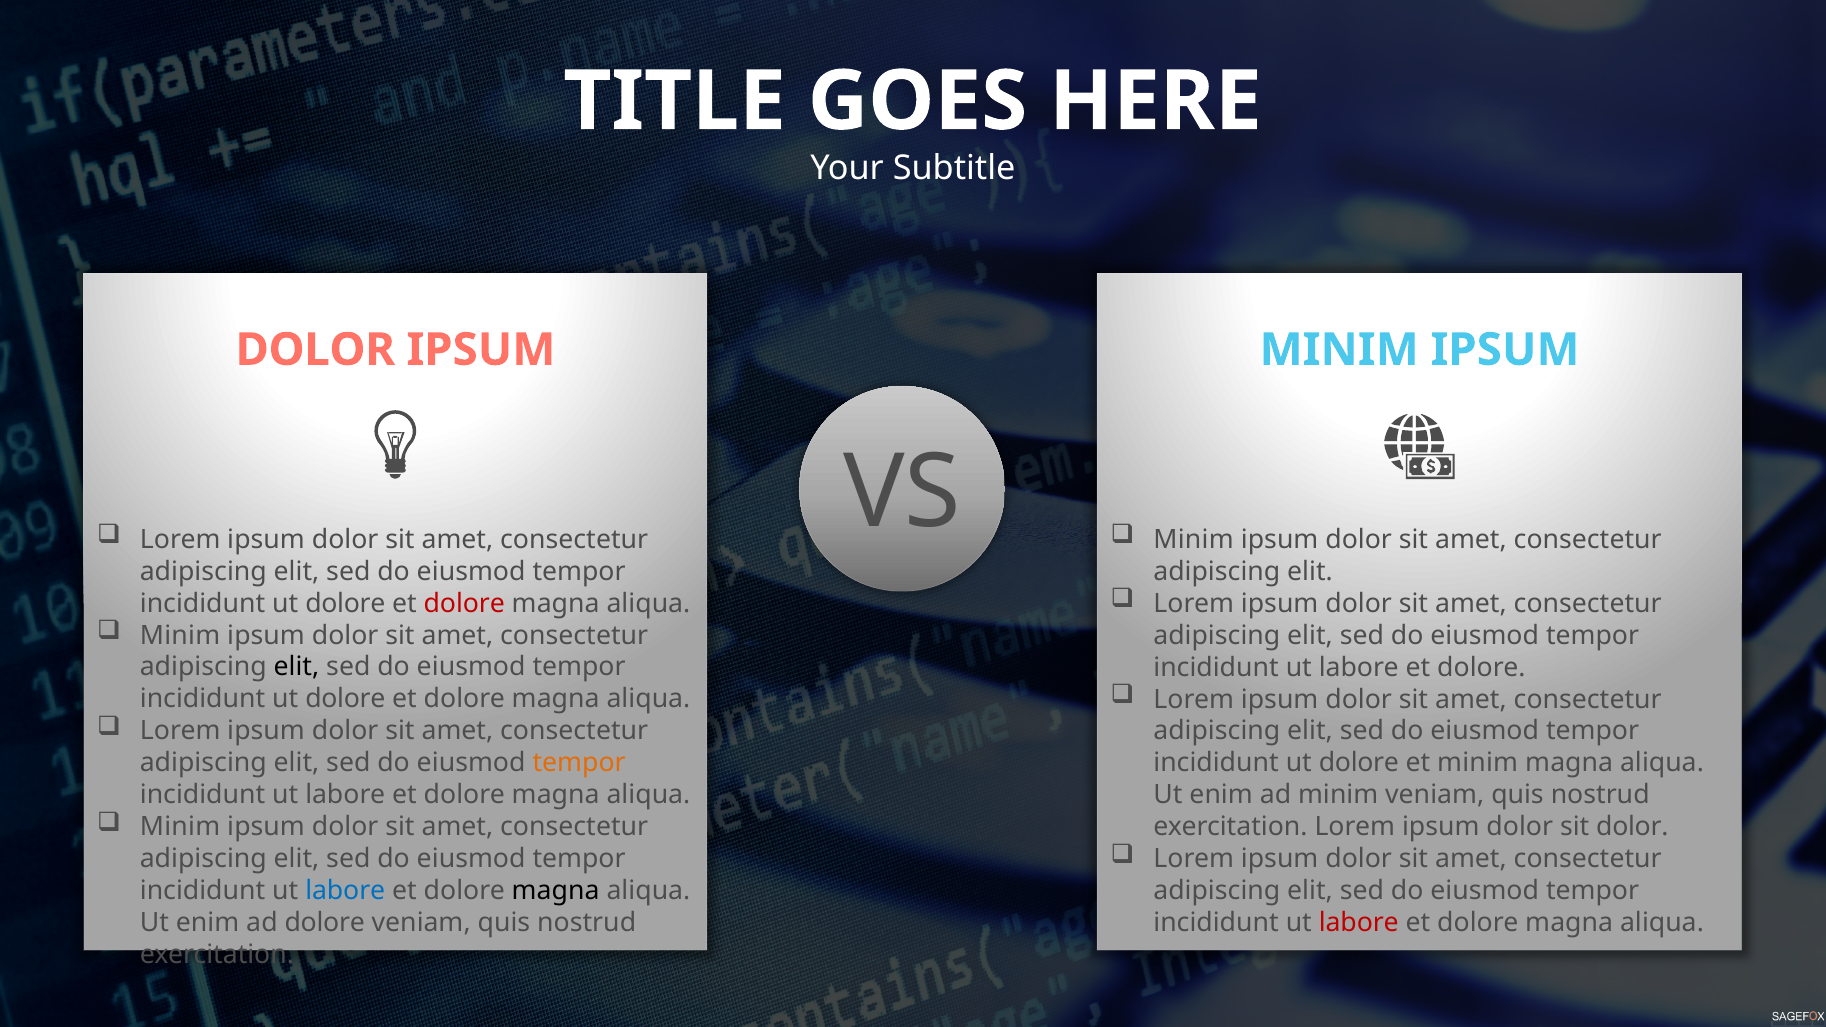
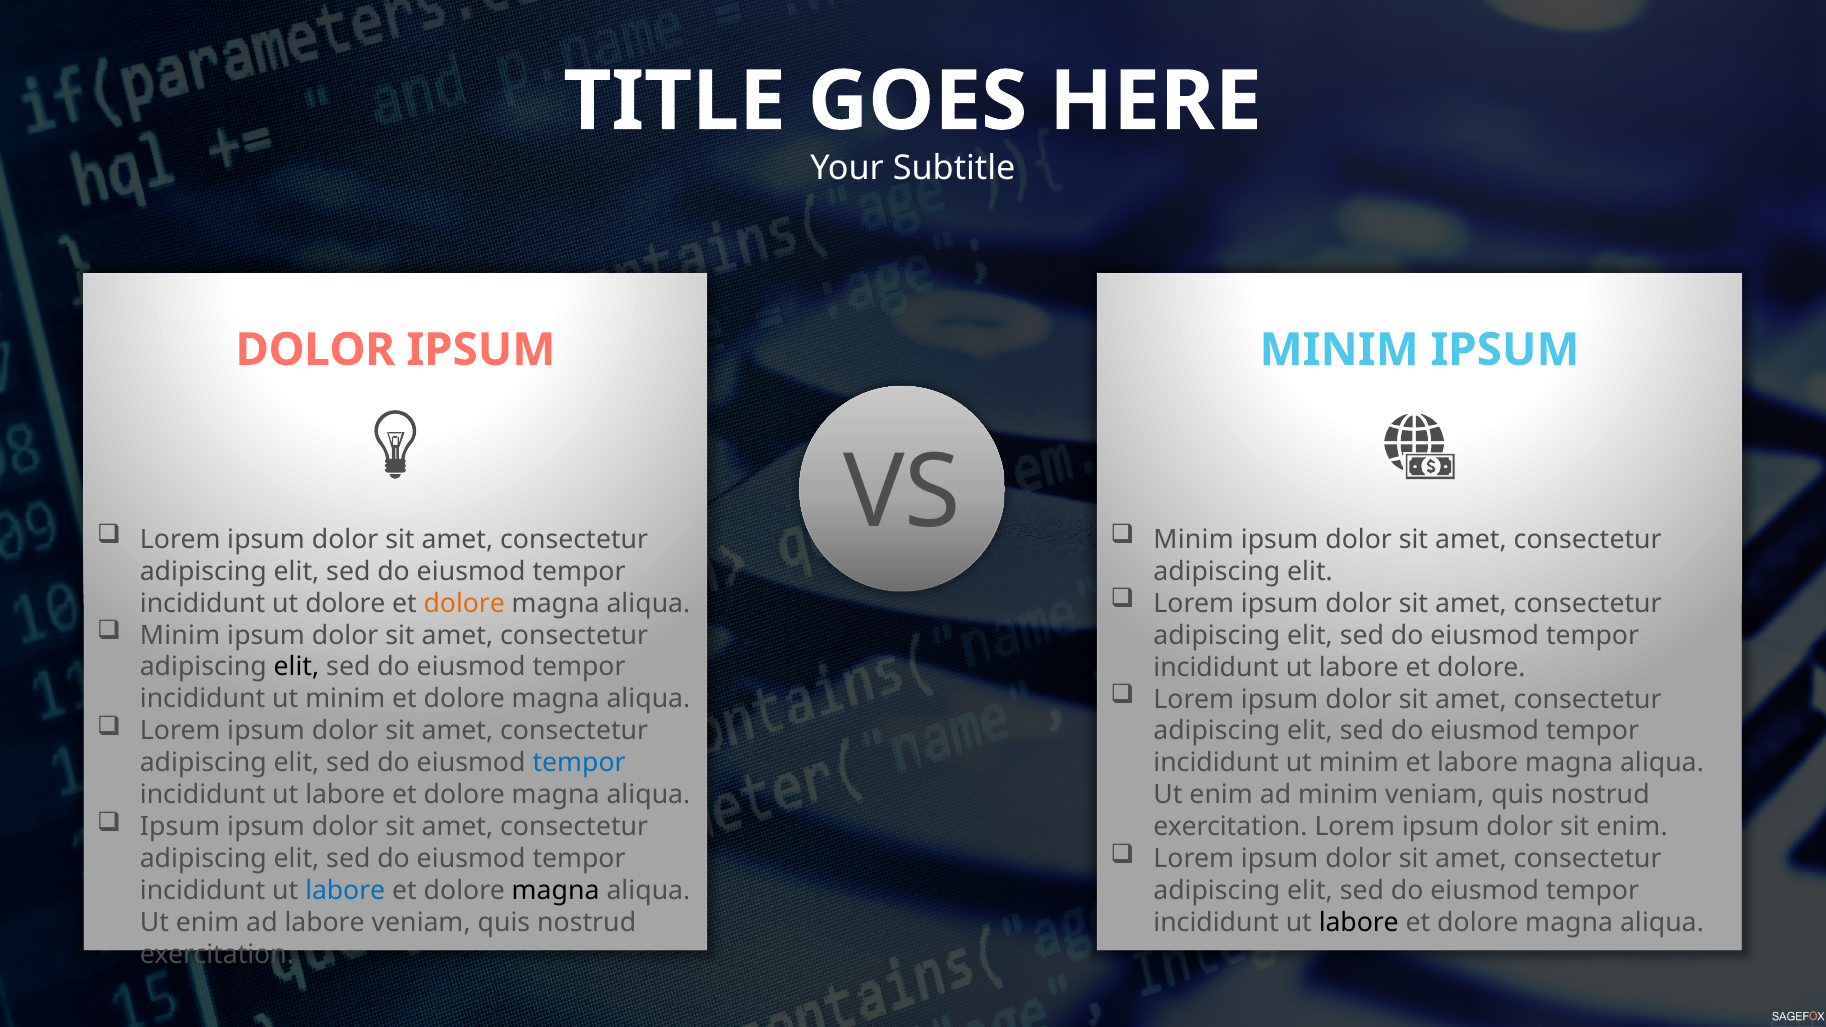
dolore at (464, 603) colour: red -> orange
dolore at (345, 699): dolore -> minim
tempor at (579, 763) colour: orange -> blue
dolore at (1359, 763): dolore -> minim
et minim: minim -> labore
Minim at (180, 827): Minim -> Ipsum
sit dolor: dolor -> enim
ad dolore: dolore -> labore
labore at (1359, 923) colour: red -> black
